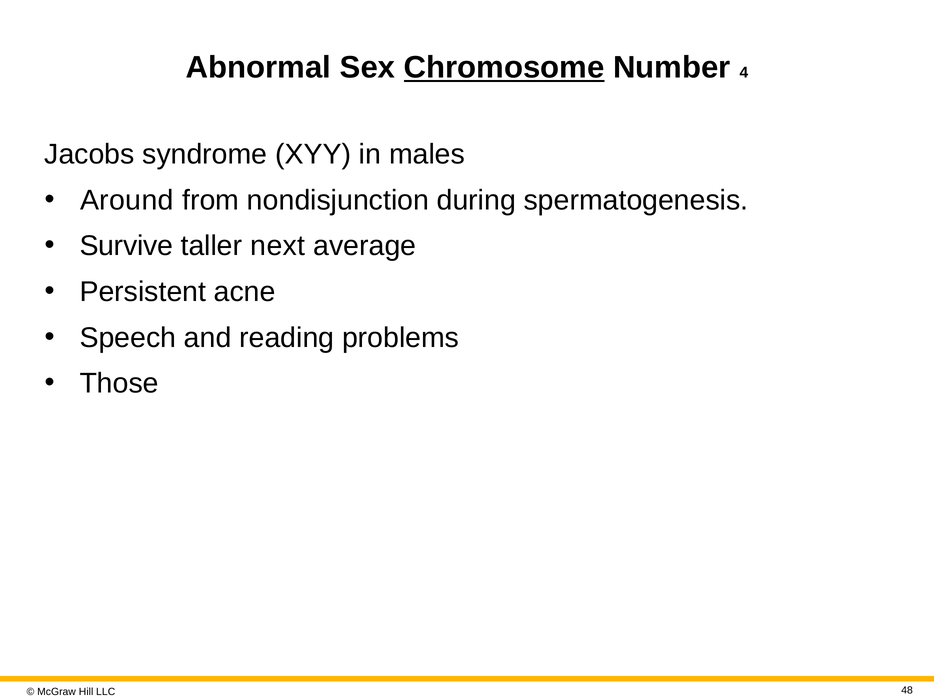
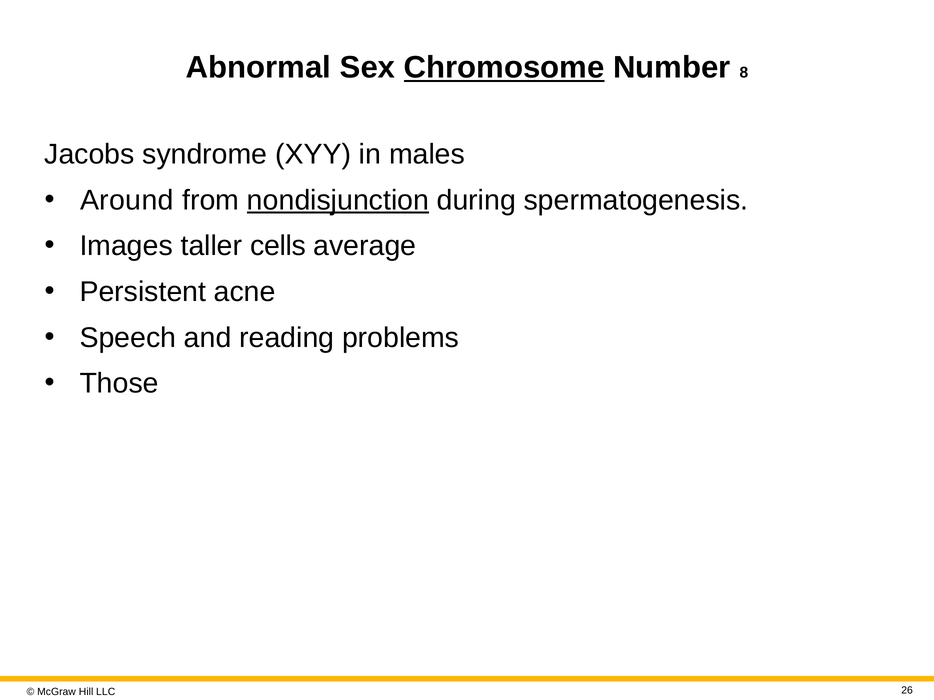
4: 4 -> 8
nondisjunction underline: none -> present
Survive: Survive -> Images
next: next -> cells
48: 48 -> 26
